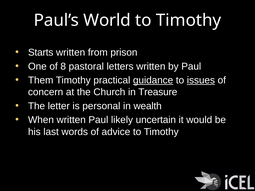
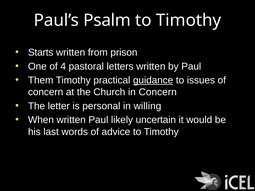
World: World -> Psalm
8: 8 -> 4
issues underline: present -> none
in Treasure: Treasure -> Concern
wealth: wealth -> willing
